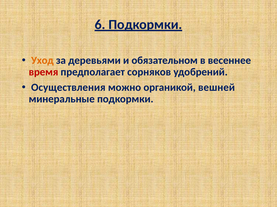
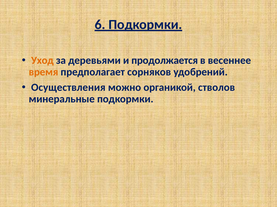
обязательном: обязательном -> продолжается
время colour: red -> orange
вешней: вешней -> стволов
